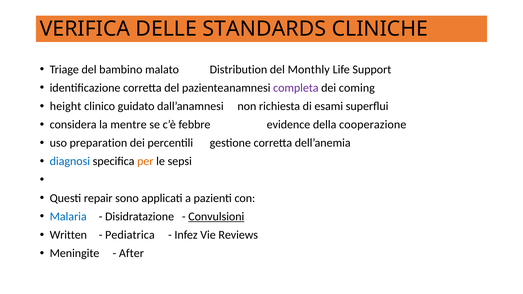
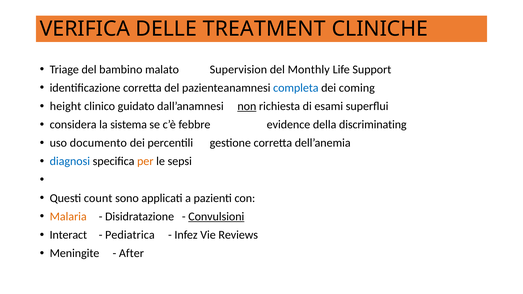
STANDARDS: STANDARDS -> TREATMENT
Distribution: Distribution -> Supervision
completa colour: purple -> blue
non underline: none -> present
mentre: mentre -> sistema
cooperazione: cooperazione -> discriminating
preparation: preparation -> documento
repair: repair -> count
Malaria colour: blue -> orange
Written: Written -> Interact
